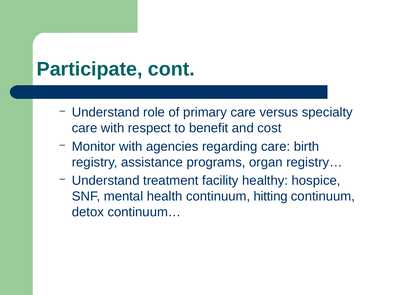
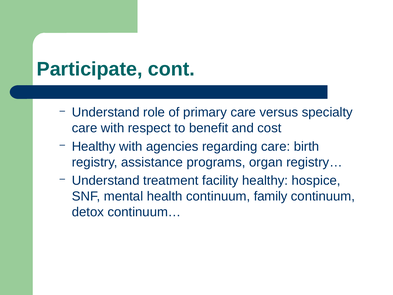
Monitor at (94, 146): Monitor -> Healthy
hitting: hitting -> family
